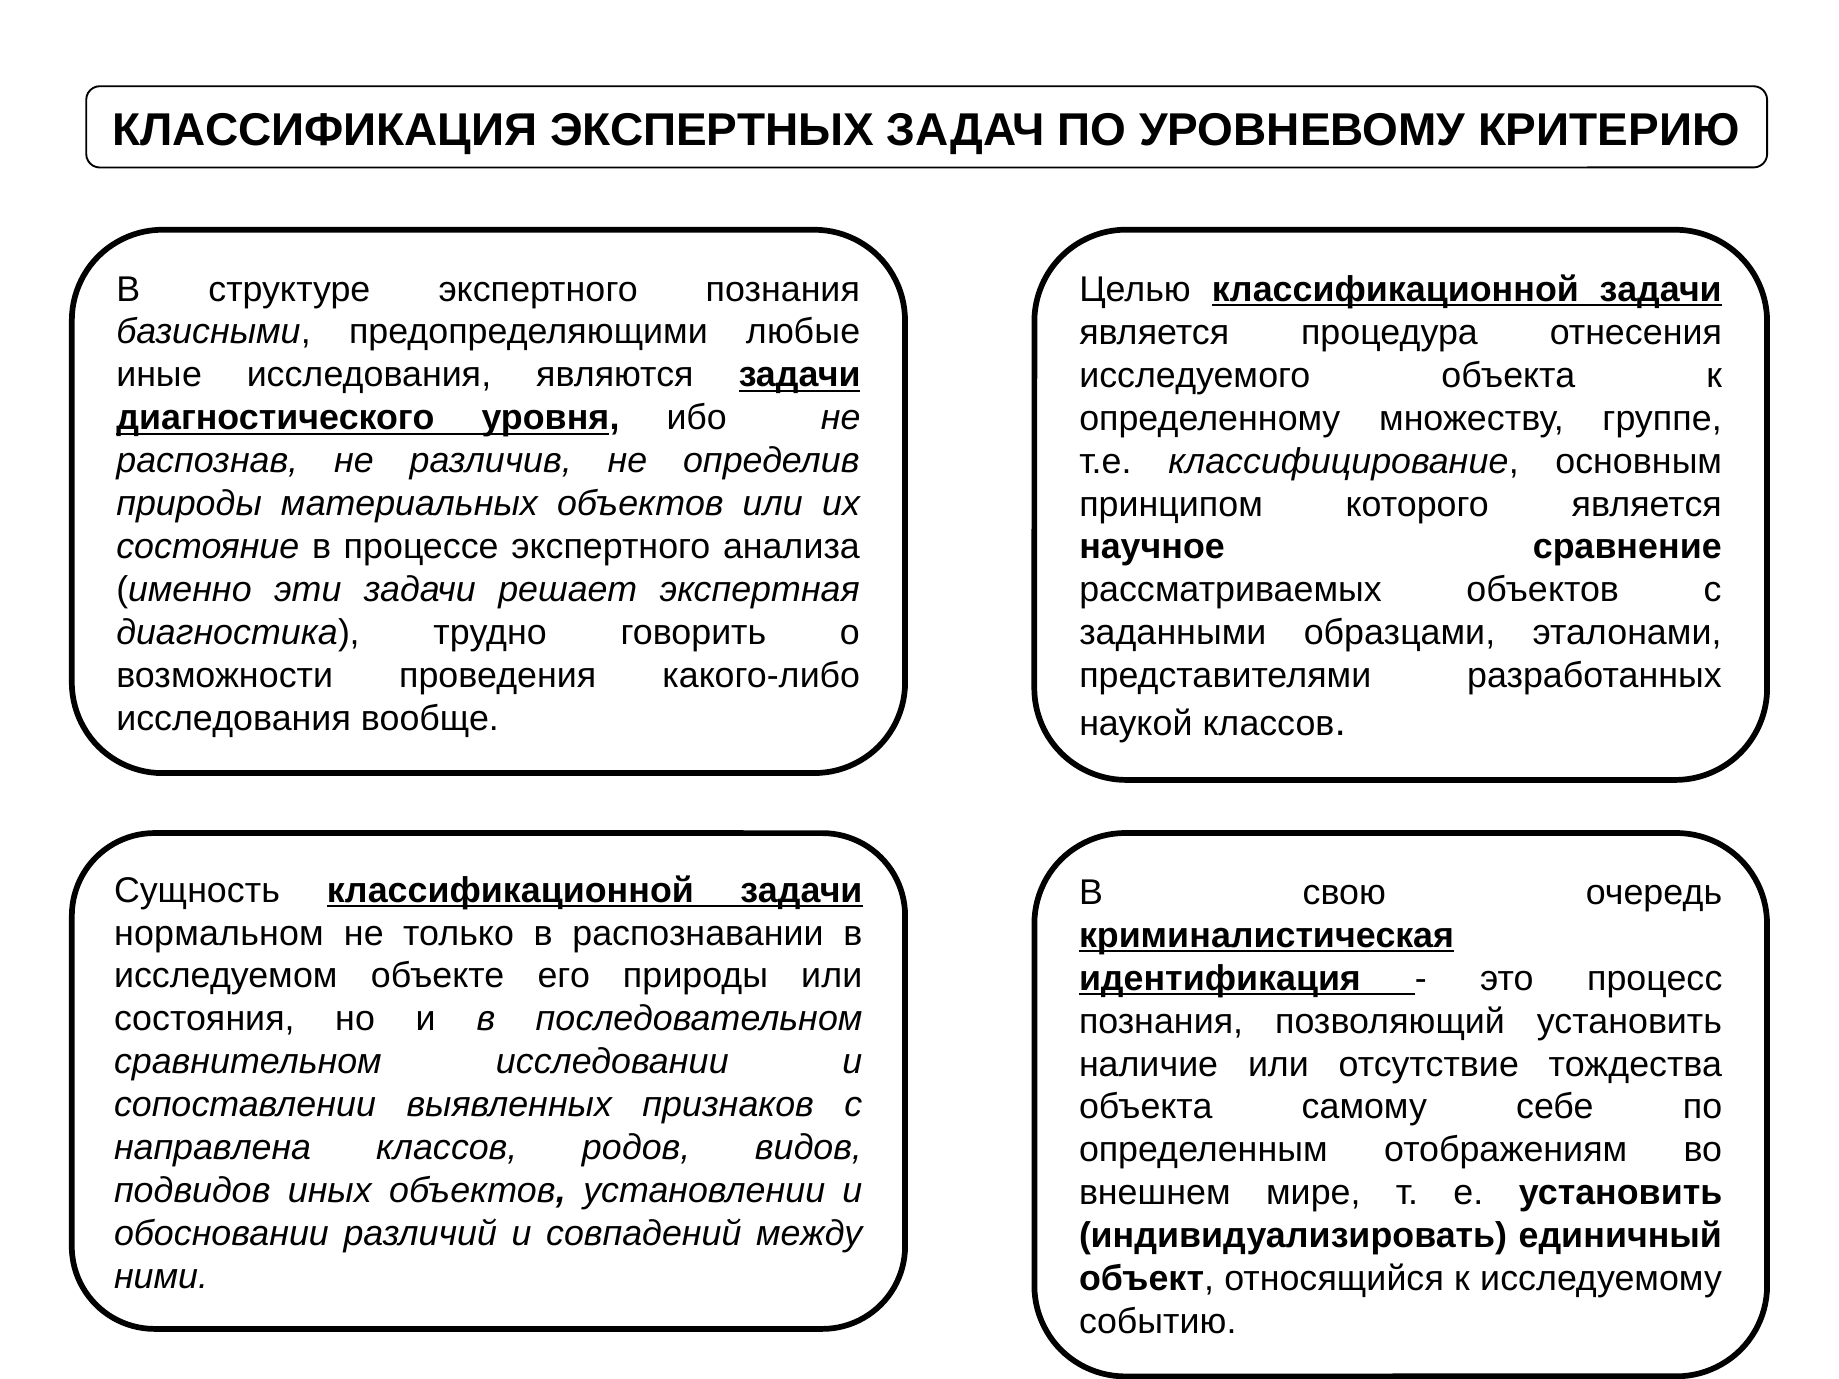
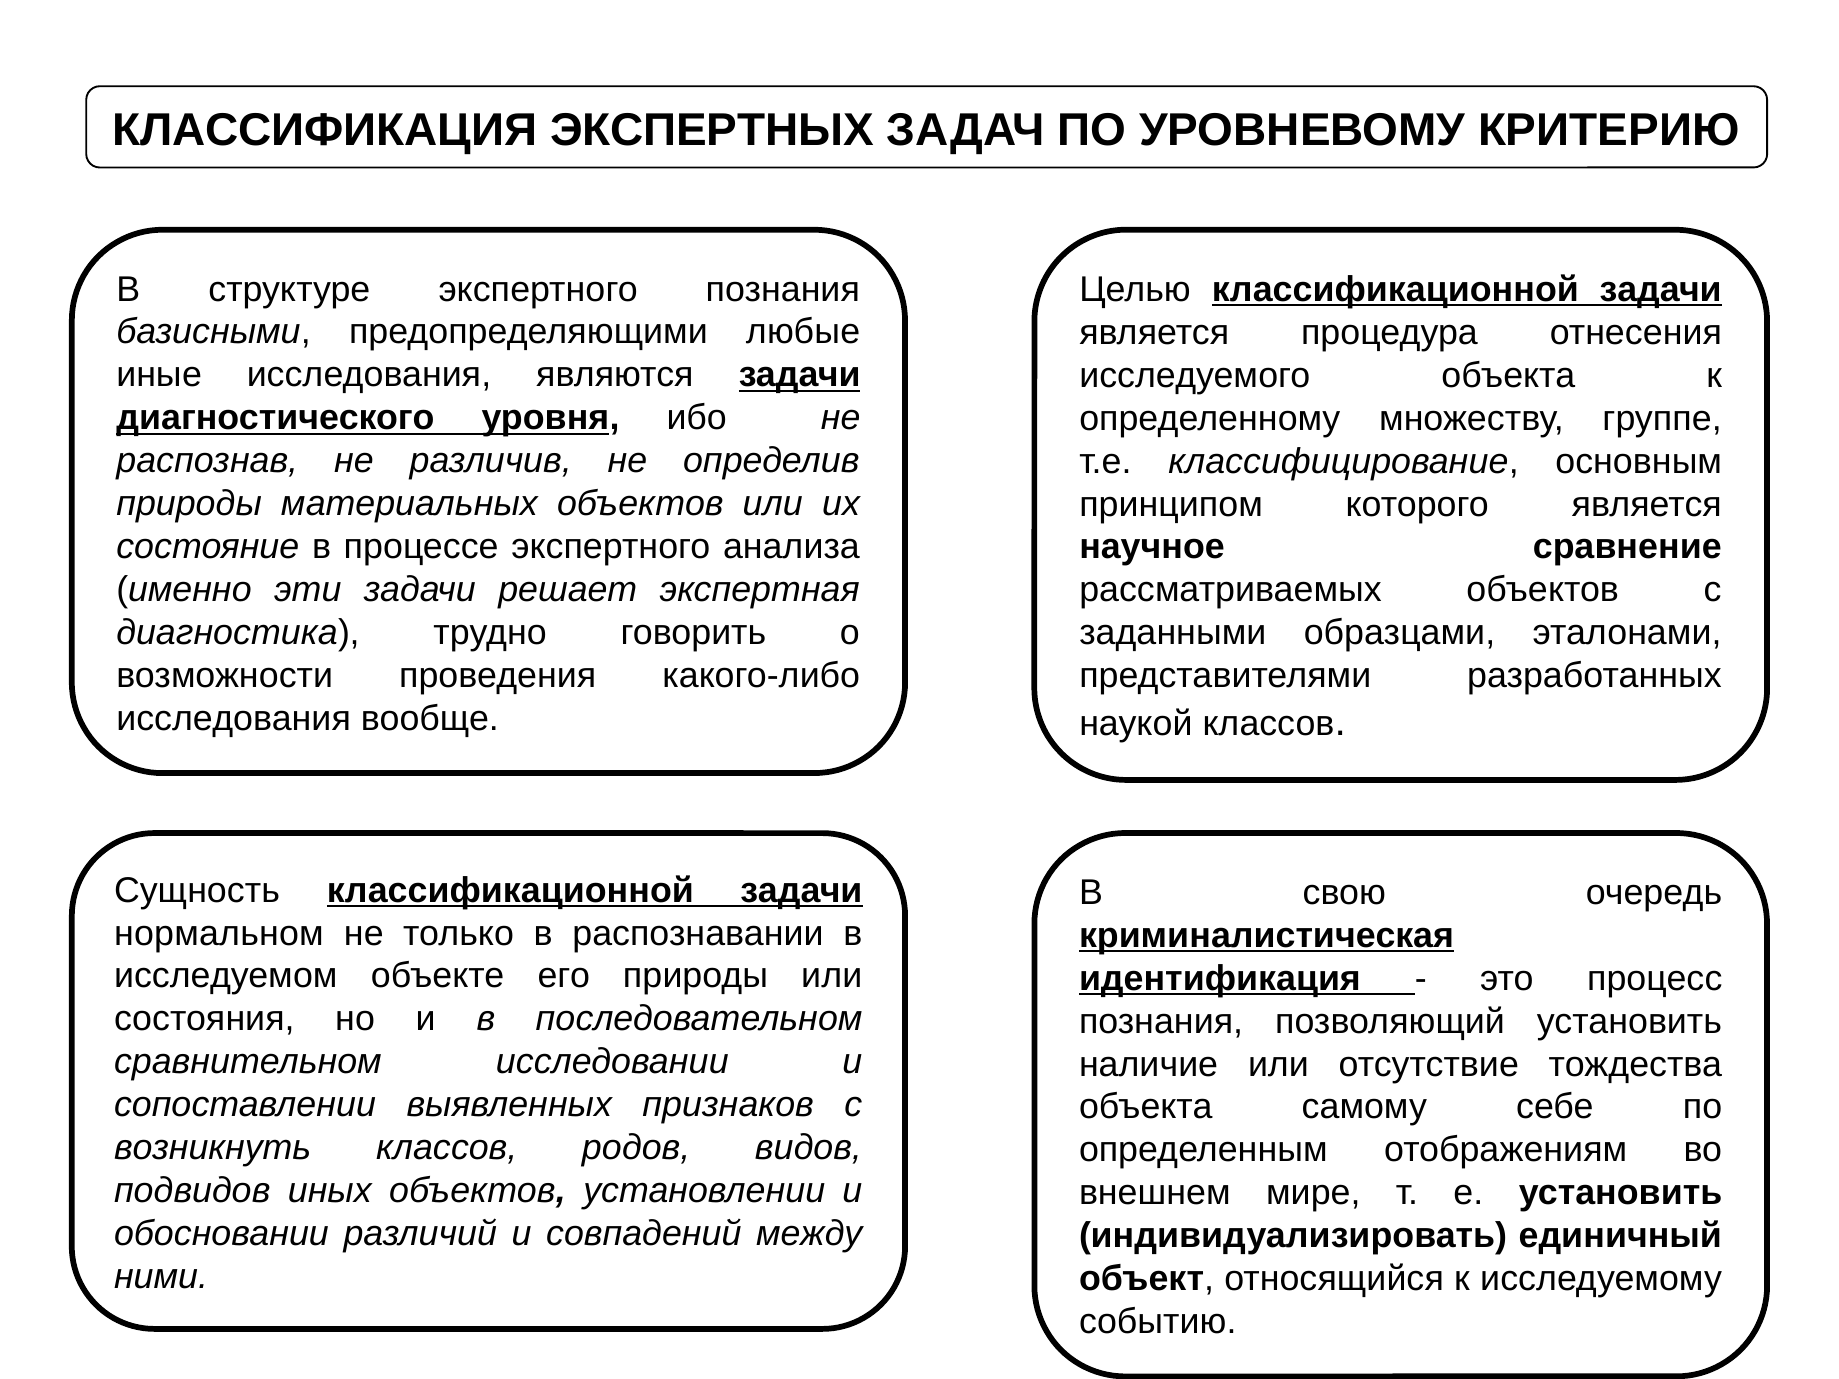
направлена: направлена -> возникнуть
